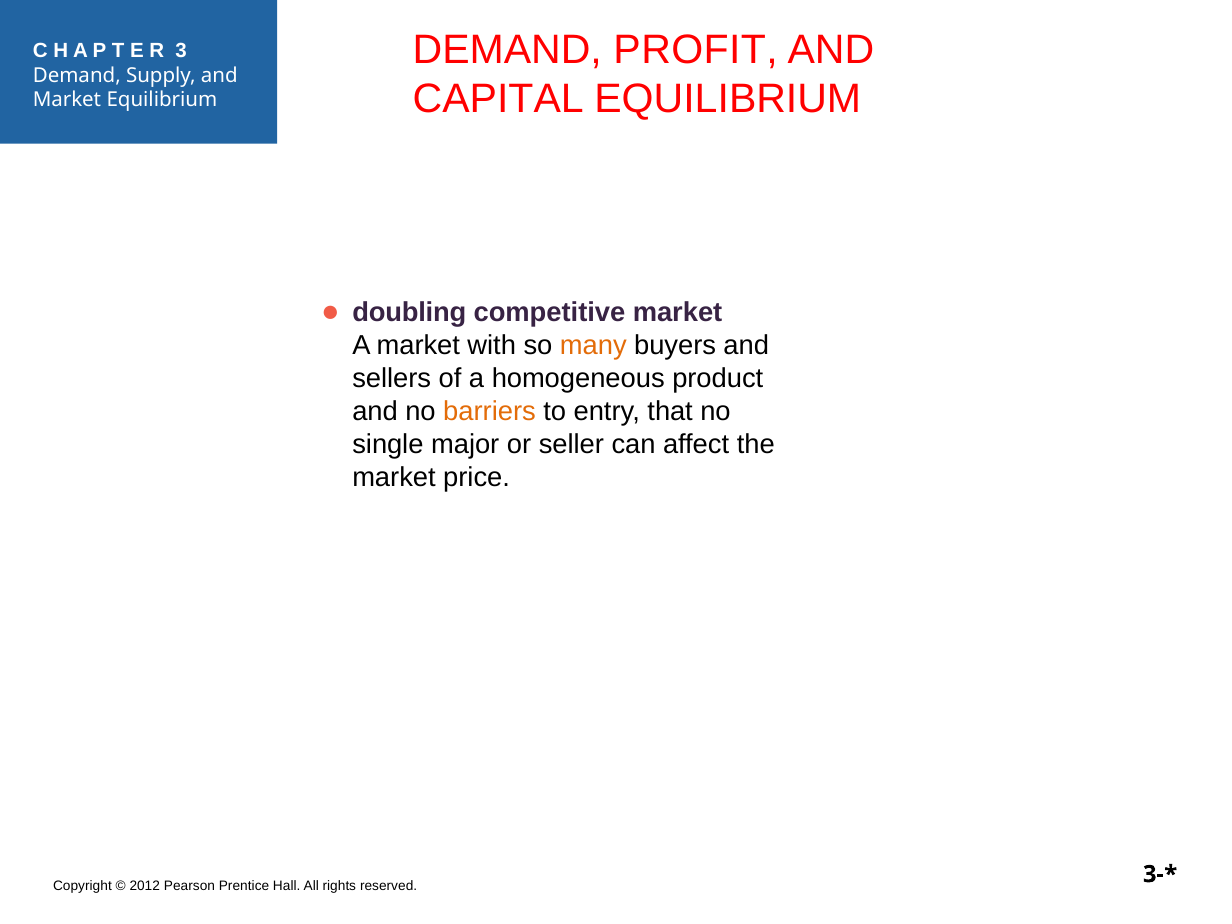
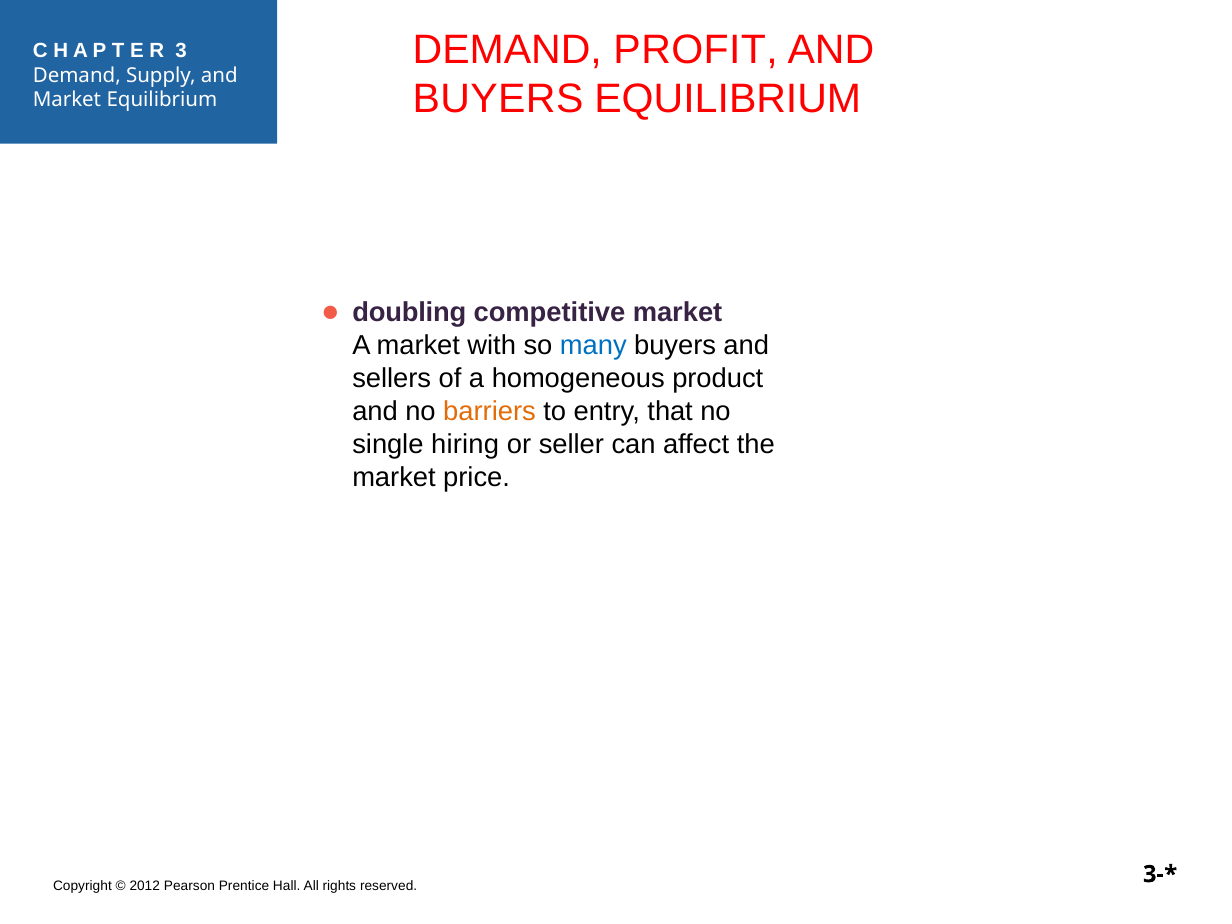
CAPITAL at (498, 99): CAPITAL -> BUYERS
many colour: orange -> blue
major: major -> hiring
